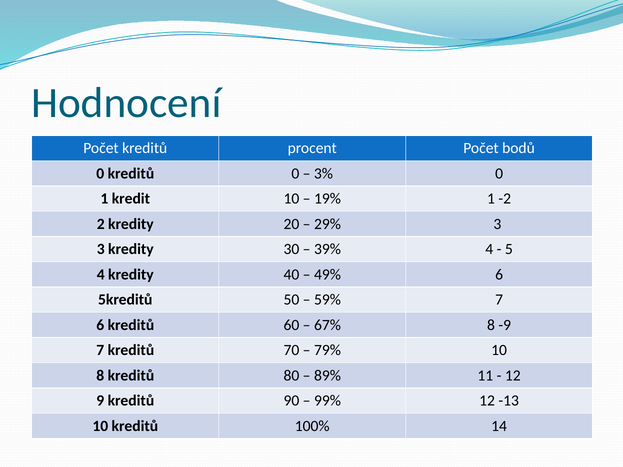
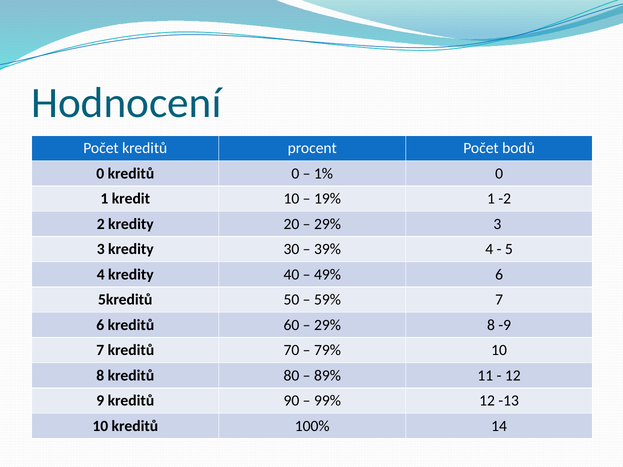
3%: 3% -> 1%
67% at (327, 325): 67% -> 29%
